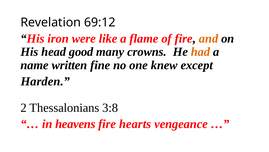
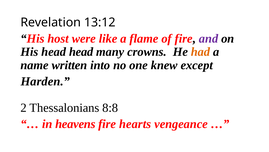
69:12: 69:12 -> 13:12
iron: iron -> host
and colour: orange -> purple
head good: good -> head
fine: fine -> into
3:8: 3:8 -> 8:8
